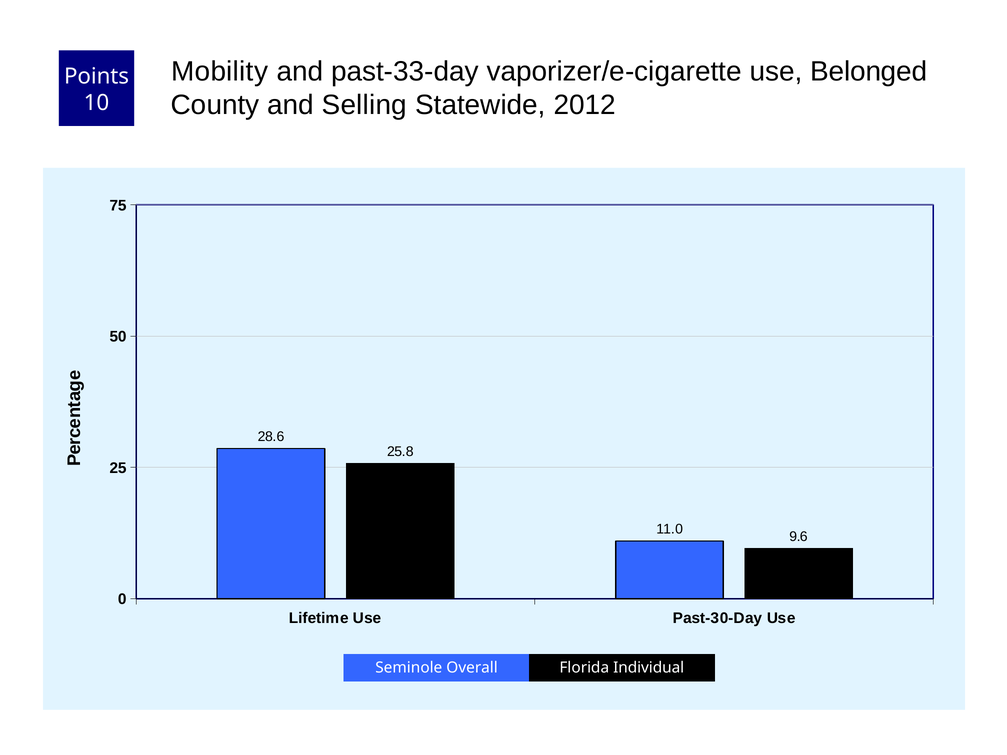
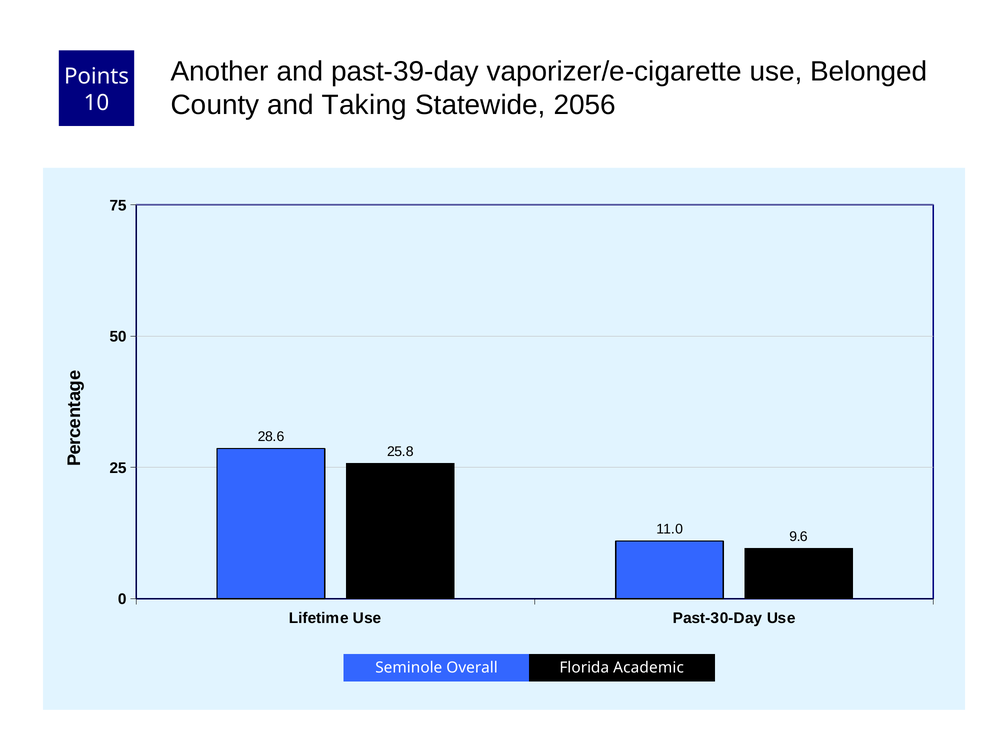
Mobility: Mobility -> Another
past-33-day: past-33-day -> past-39-day
Selling: Selling -> Taking
2012: 2012 -> 2056
Individual: Individual -> Academic
